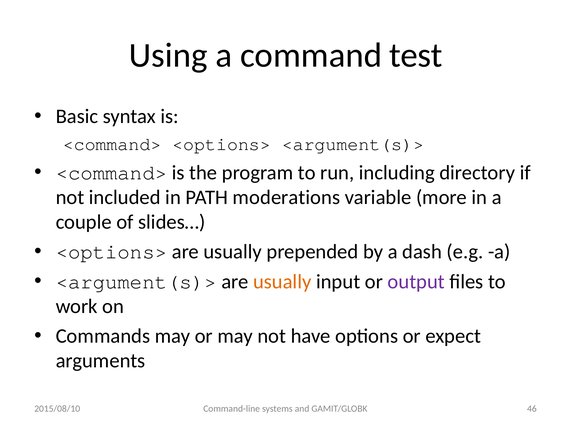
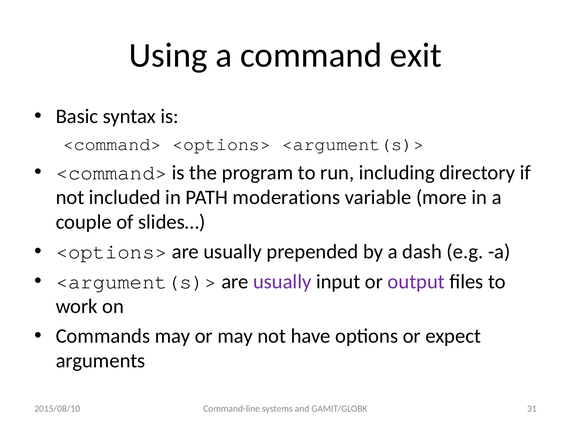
test: test -> exit
usually at (282, 282) colour: orange -> purple
46: 46 -> 31
